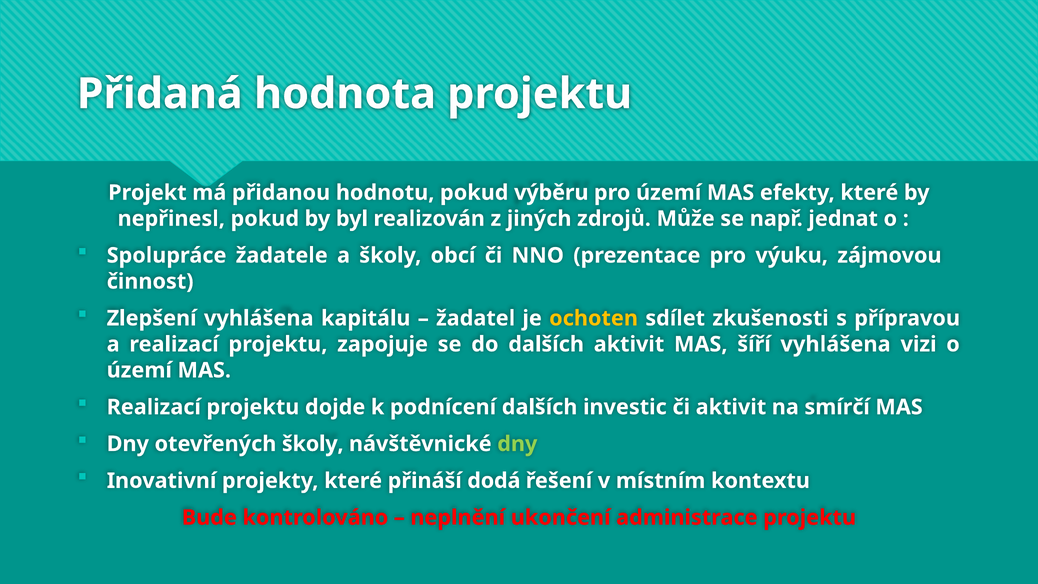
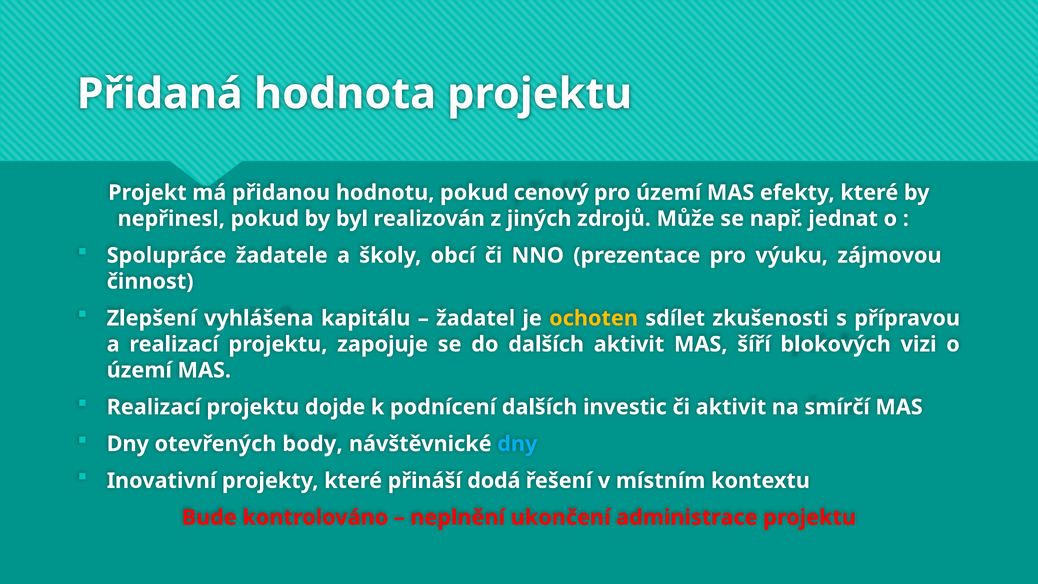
výběru: výběru -> cenový
šíří vyhlášena: vyhlášena -> blokových
otevřených školy: školy -> body
dny at (517, 444) colour: light green -> light blue
